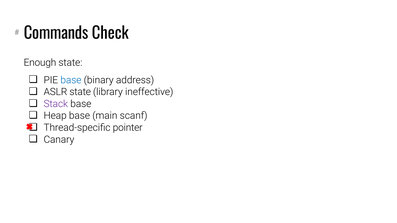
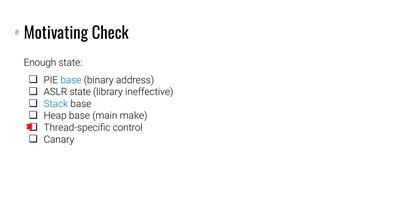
Commands: Commands -> Motivating
Stack colour: purple -> blue
scanf: scanf -> make
pointer: pointer -> control
